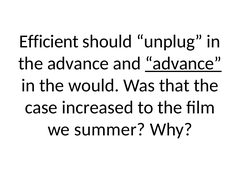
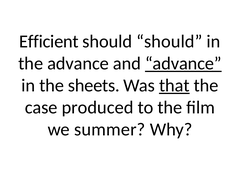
should unplug: unplug -> should
would: would -> sheets
that underline: none -> present
increased: increased -> produced
